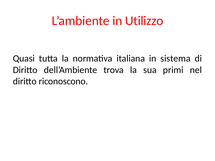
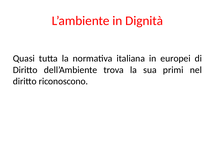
Utilizzo: Utilizzo -> Dignità
sistema: sistema -> europei
